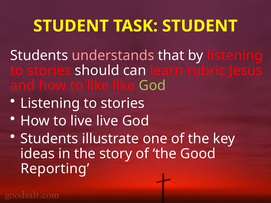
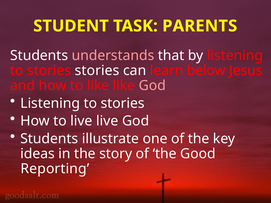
TASK STUDENT: STUDENT -> PARENTS
stories should: should -> stories
rubric: rubric -> below
God at (152, 86) colour: light green -> pink
